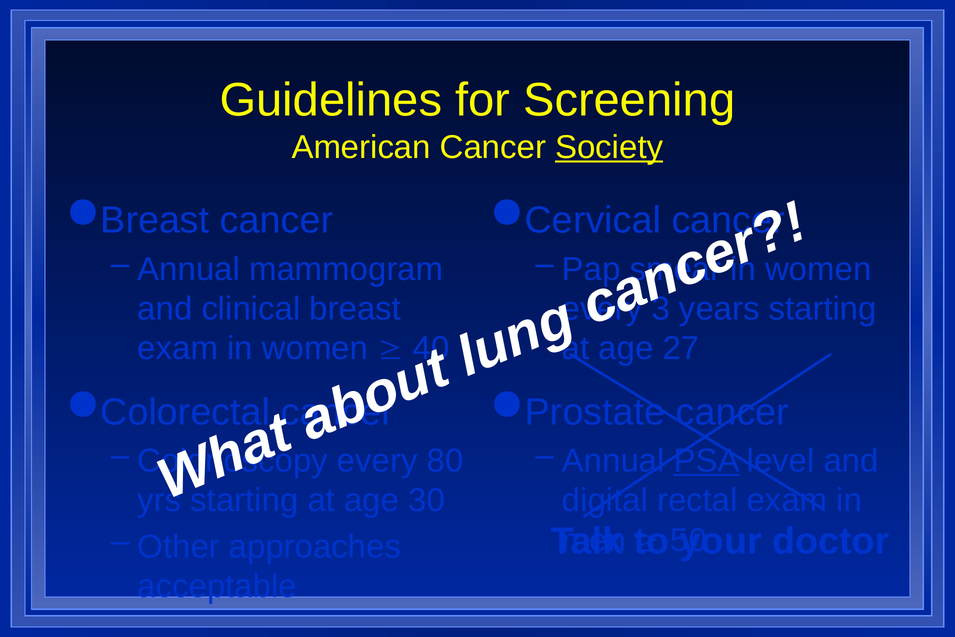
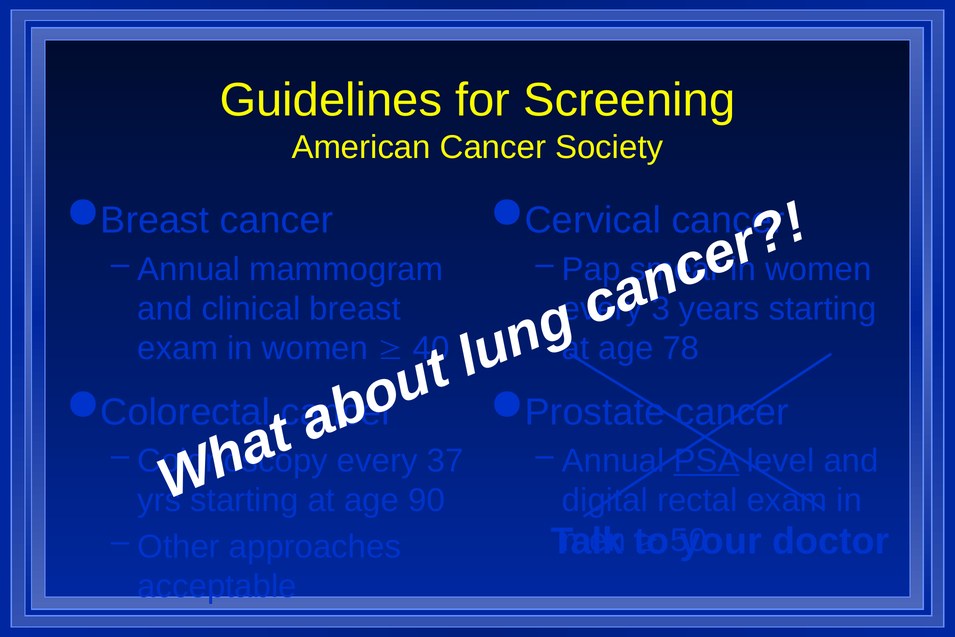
Society underline: present -> none
27: 27 -> 78
80: 80 -> 37
30: 30 -> 90
